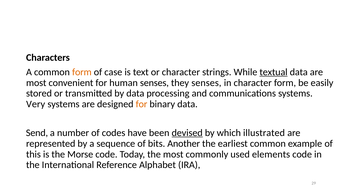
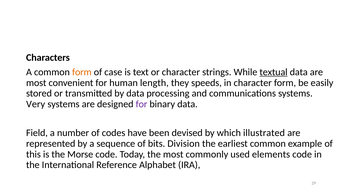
human senses: senses -> length
they senses: senses -> speeds
for at (142, 104) colour: orange -> purple
Send: Send -> Field
devised underline: present -> none
Another: Another -> Division
